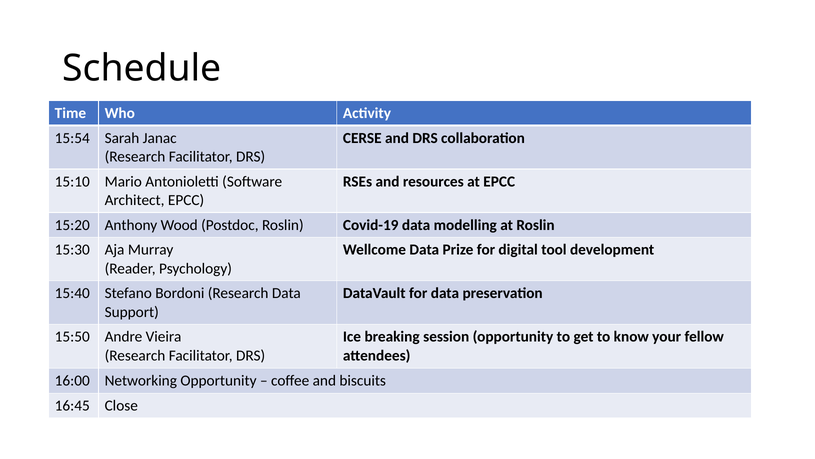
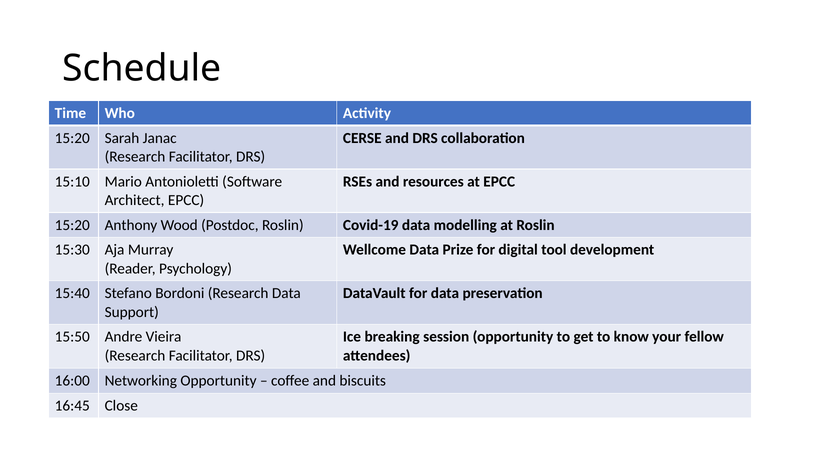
15:54 at (72, 138): 15:54 -> 15:20
